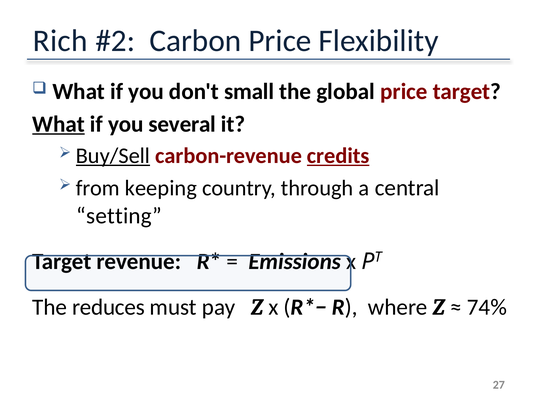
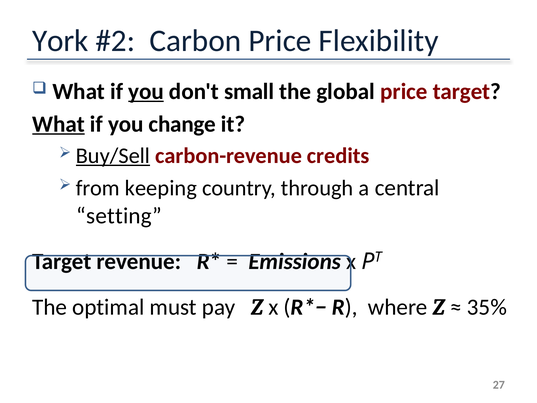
Rich: Rich -> York
you at (146, 91) underline: none -> present
several: several -> change
credits underline: present -> none
reduces: reduces -> optimal
74%: 74% -> 35%
